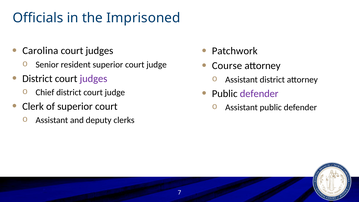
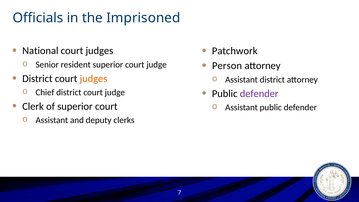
Carolina: Carolina -> National
Course: Course -> Person
judges at (94, 79) colour: purple -> orange
